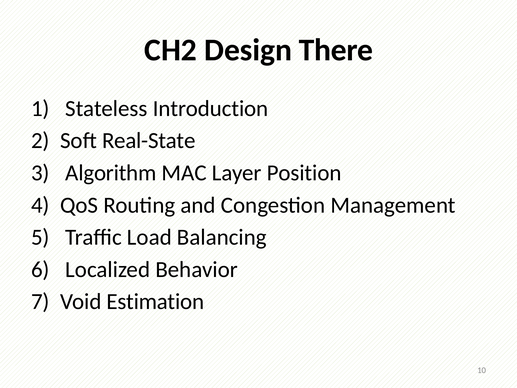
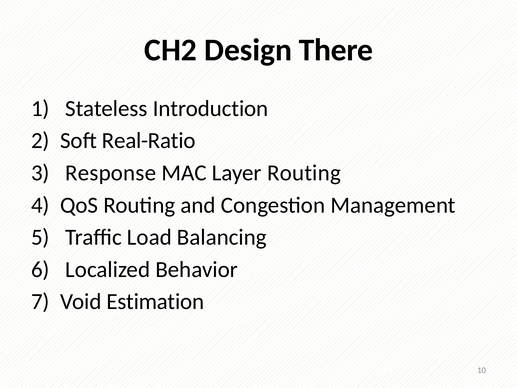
Real-State: Real-State -> Real-Ratio
Algorithm: Algorithm -> Response
Layer Position: Position -> Routing
